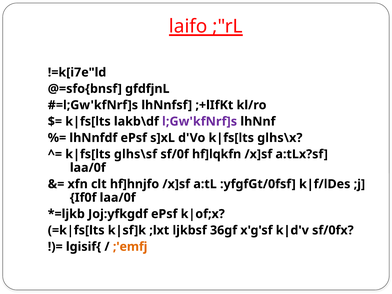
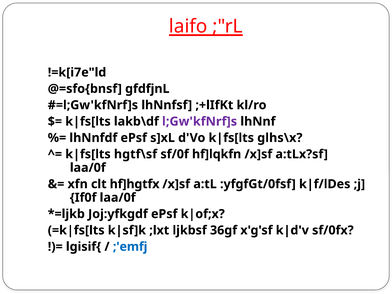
glhs\sf: glhs\sf -> hgtf\sf
hf]hnjfo: hf]hnjfo -> hf]hgtfx
;'emfj colour: orange -> blue
